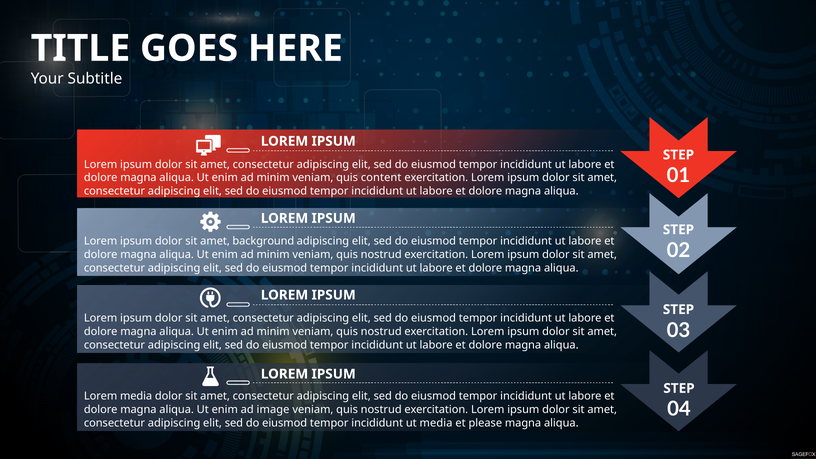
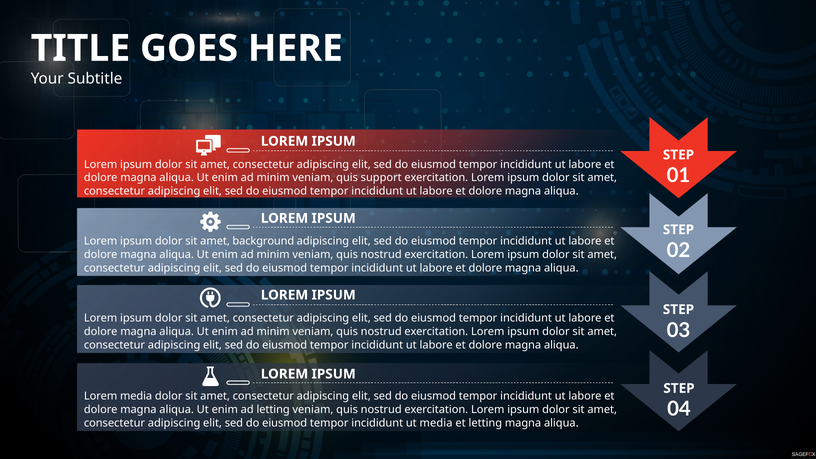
content: content -> support
ad image: image -> letting
et please: please -> letting
